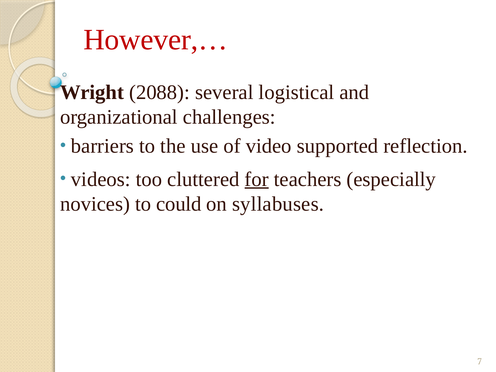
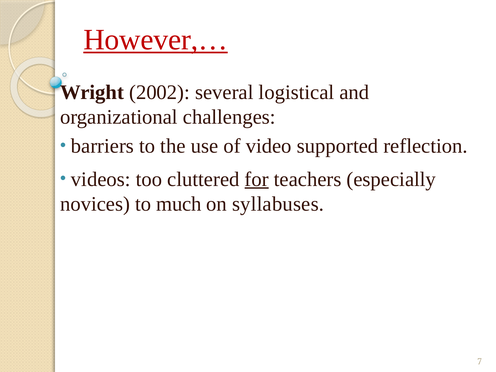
However,… underline: none -> present
2088: 2088 -> 2002
could: could -> much
